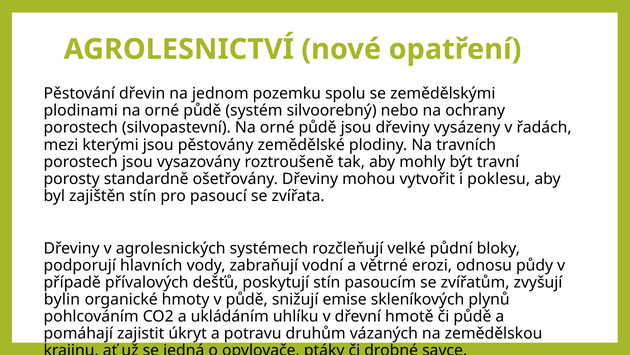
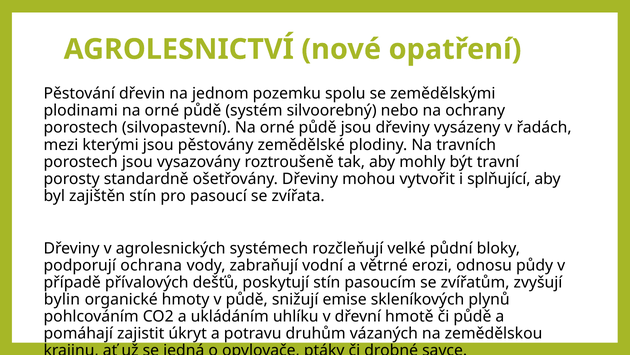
poklesu: poklesu -> splňující
hlavních: hlavních -> ochrana
